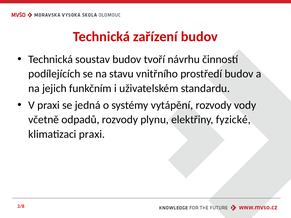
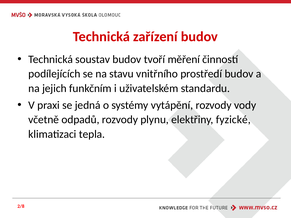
návrhu: návrhu -> měření
klimatizaci praxi: praxi -> tepla
